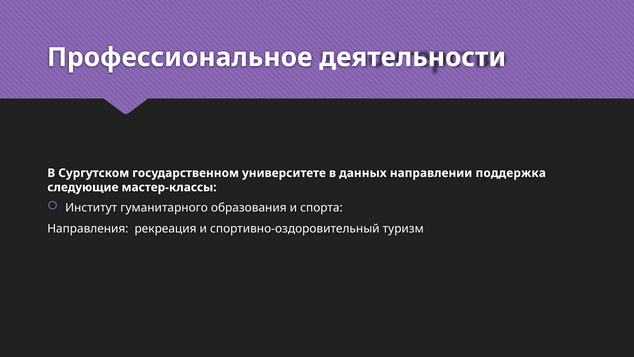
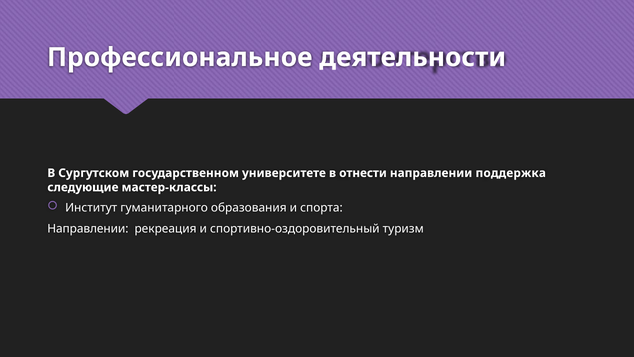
данных: данных -> отнести
Направления at (88, 228): Направления -> Направлении
